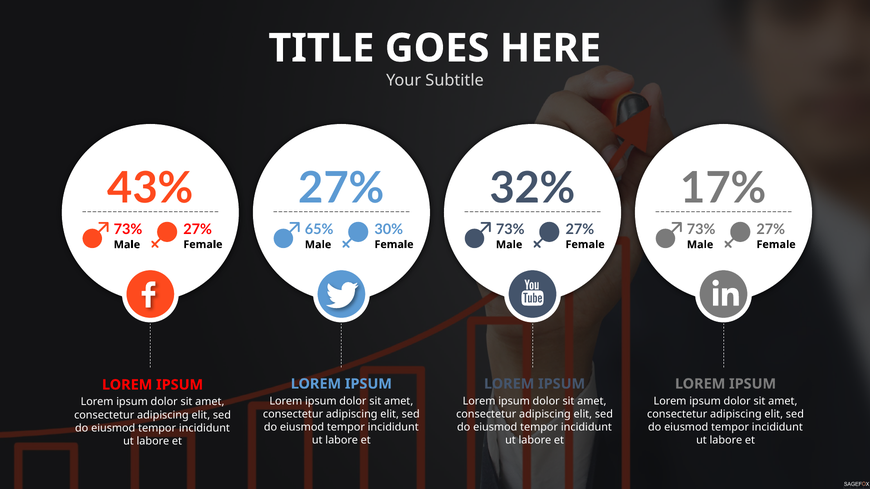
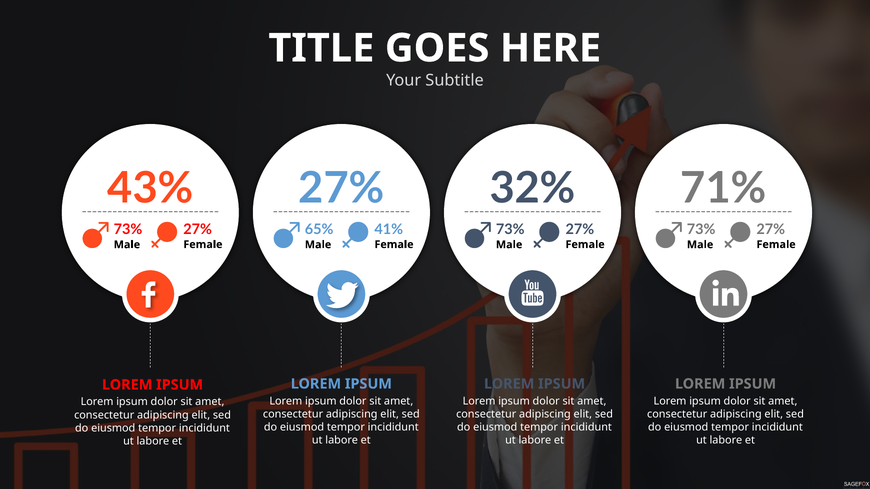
17%: 17% -> 71%
30%: 30% -> 41%
